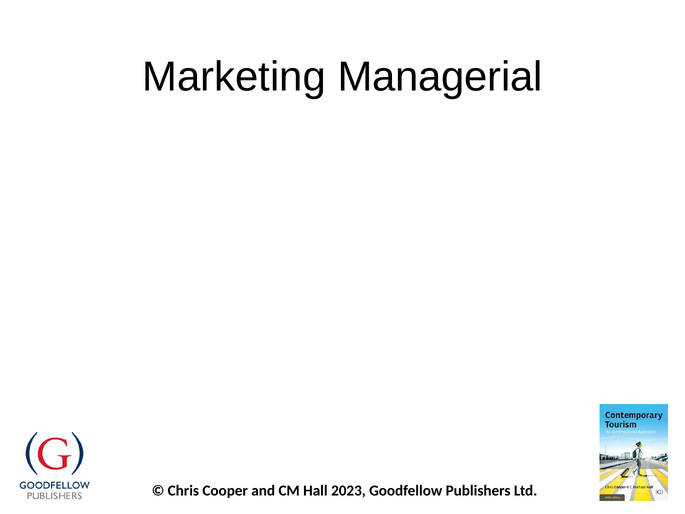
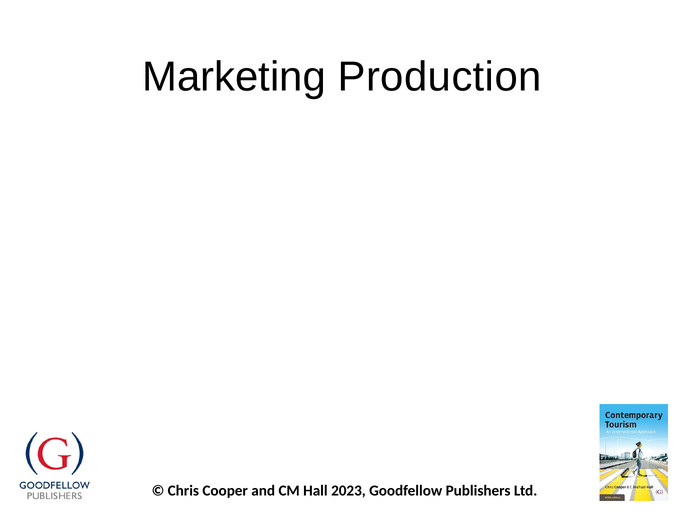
Managerial: Managerial -> Production
